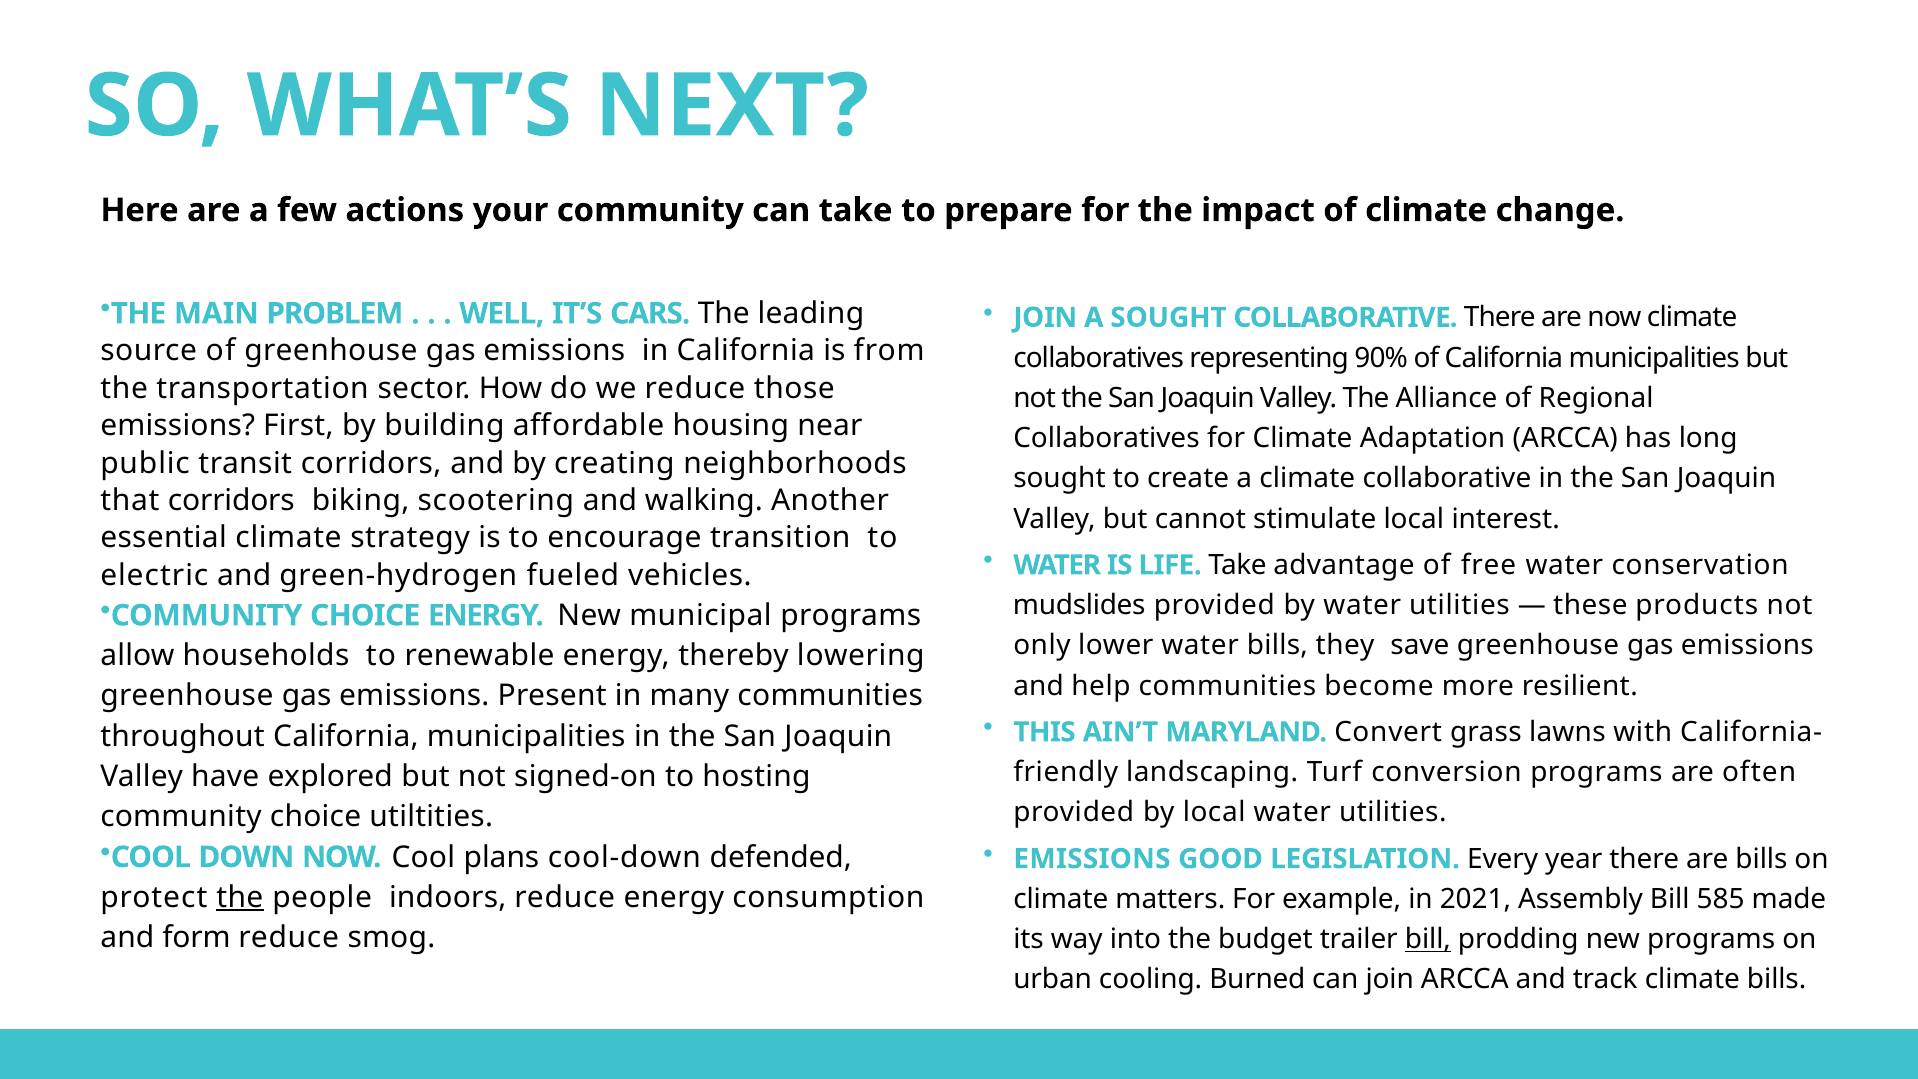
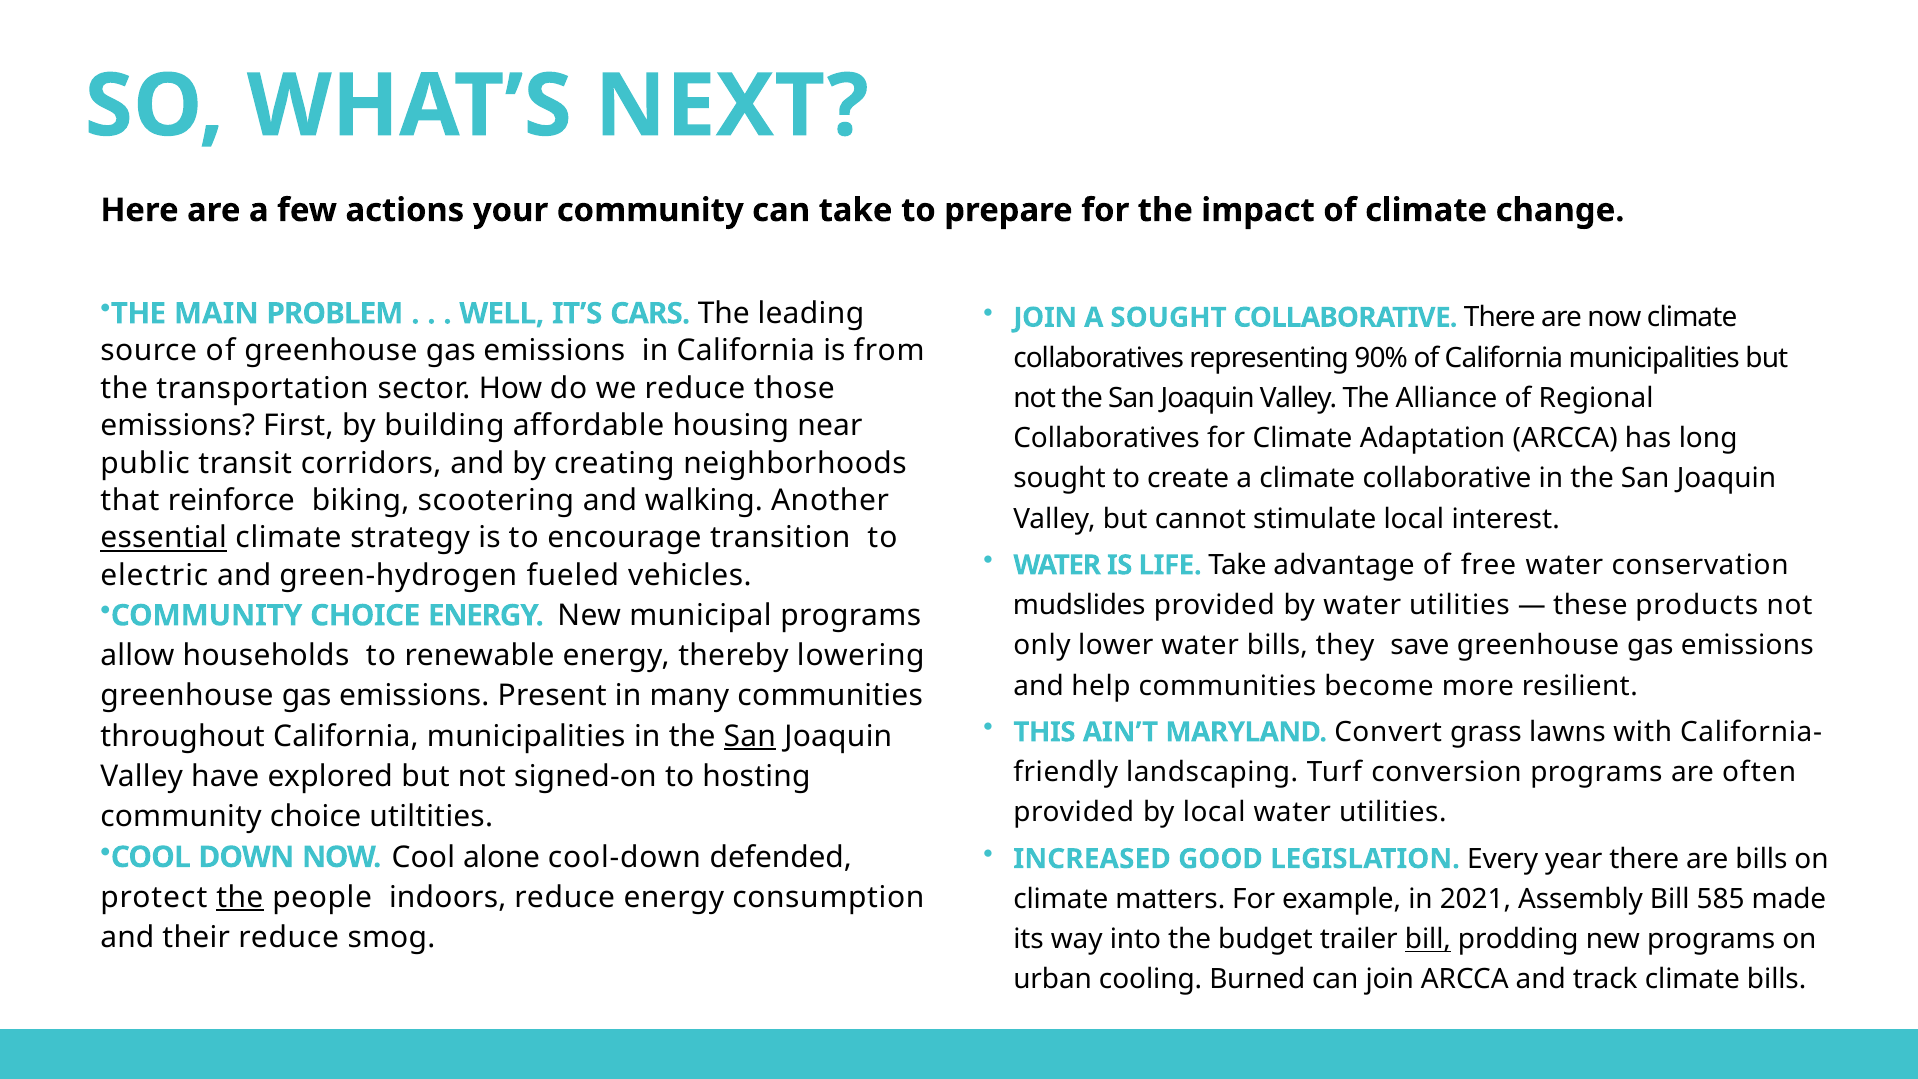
that corridors: corridors -> reinforce
essential underline: none -> present
San at (750, 736) underline: none -> present
plans: plans -> alone
EMISSIONS at (1092, 859): EMISSIONS -> INCREASED
form: form -> their
